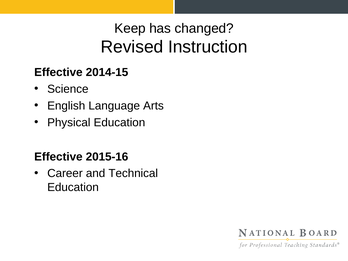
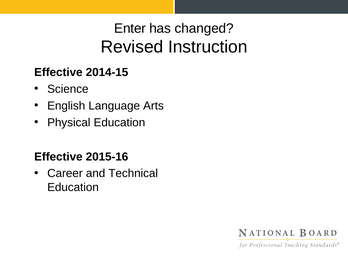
Keep: Keep -> Enter
